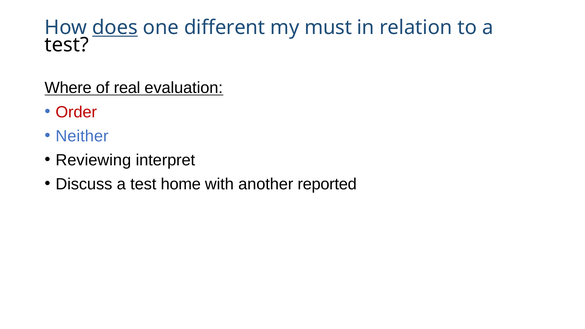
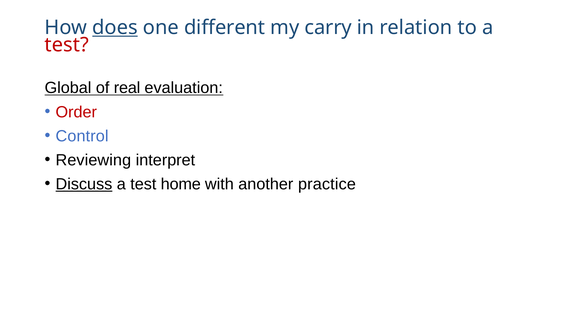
must: must -> carry
test at (67, 45) colour: black -> red
Where: Where -> Global
Neither: Neither -> Control
Discuss underline: none -> present
reported: reported -> practice
